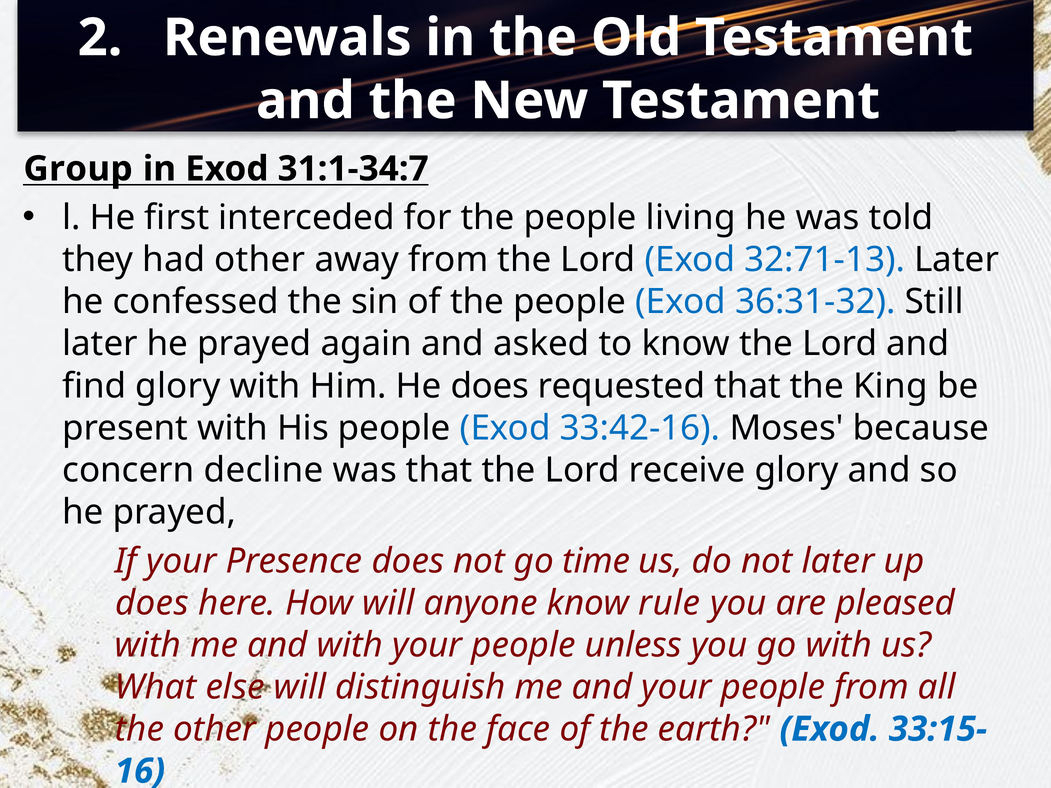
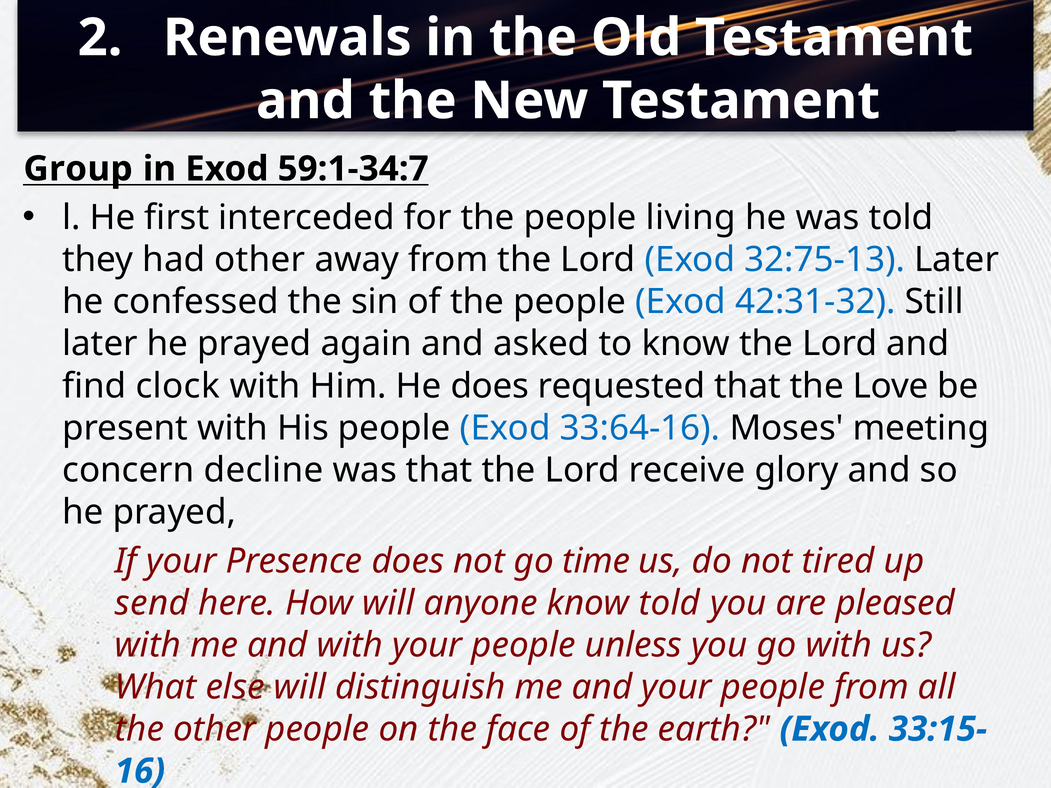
31:1-34:7: 31:1-34:7 -> 59:1-34:7
32:71-13: 32:71-13 -> 32:75-13
36:31-32: 36:31-32 -> 42:31-32
find glory: glory -> clock
King: King -> Love
33:42-16: 33:42-16 -> 33:64-16
because: because -> meeting
not later: later -> tired
does at (152, 603): does -> send
know rule: rule -> told
